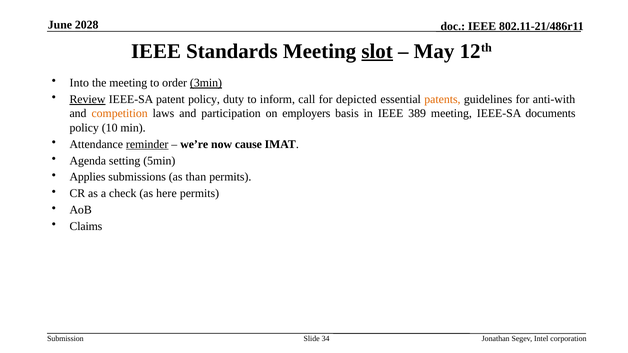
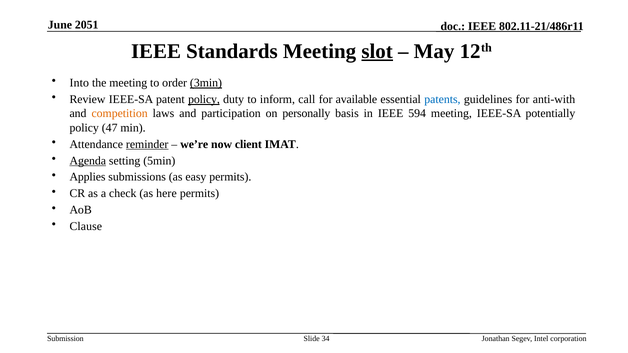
2028: 2028 -> 2051
Review underline: present -> none
policy at (204, 100) underline: none -> present
depicted: depicted -> available
patents colour: orange -> blue
employers: employers -> personally
389: 389 -> 594
documents: documents -> potentially
10: 10 -> 47
cause: cause -> client
Agenda underline: none -> present
than: than -> easy
Claims: Claims -> Clause
